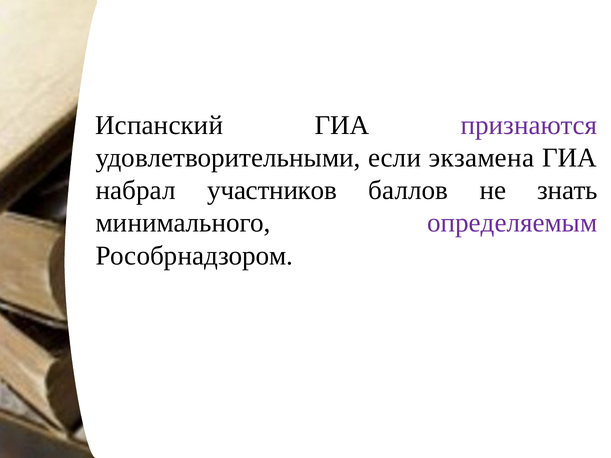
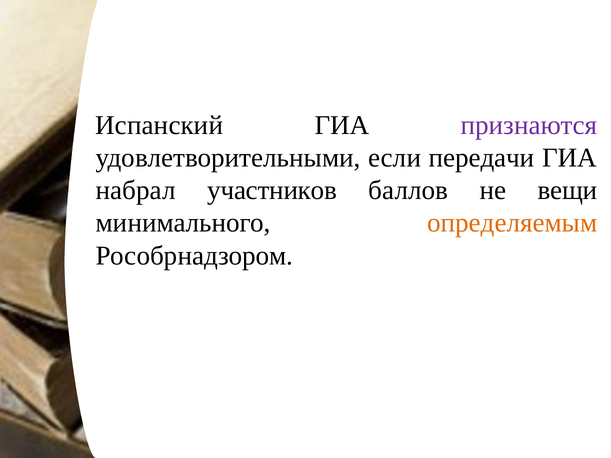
экзамена: экзамена -> передачи
знать: знать -> вещи
определяемым colour: purple -> orange
